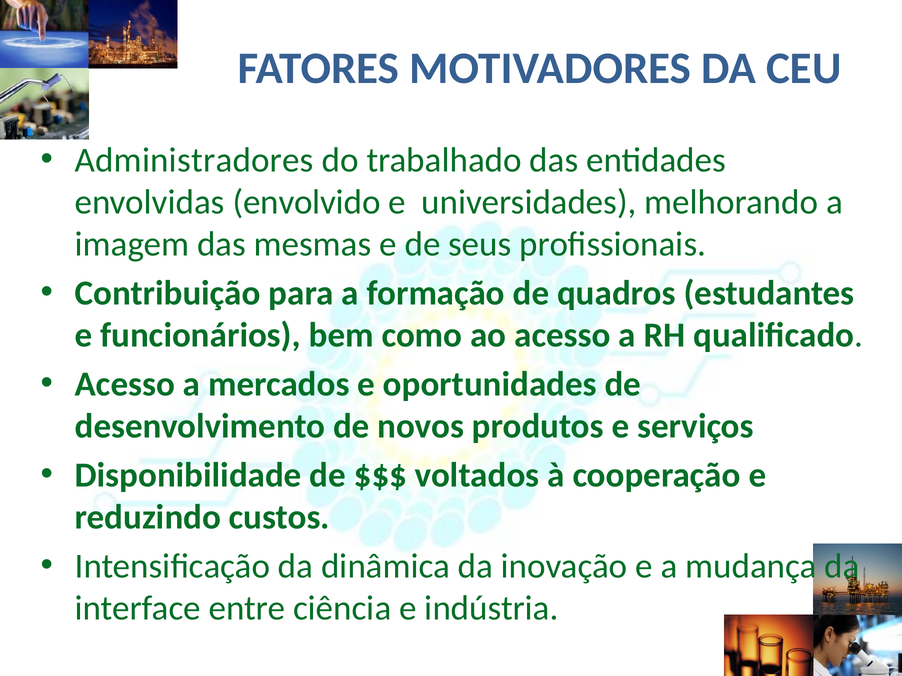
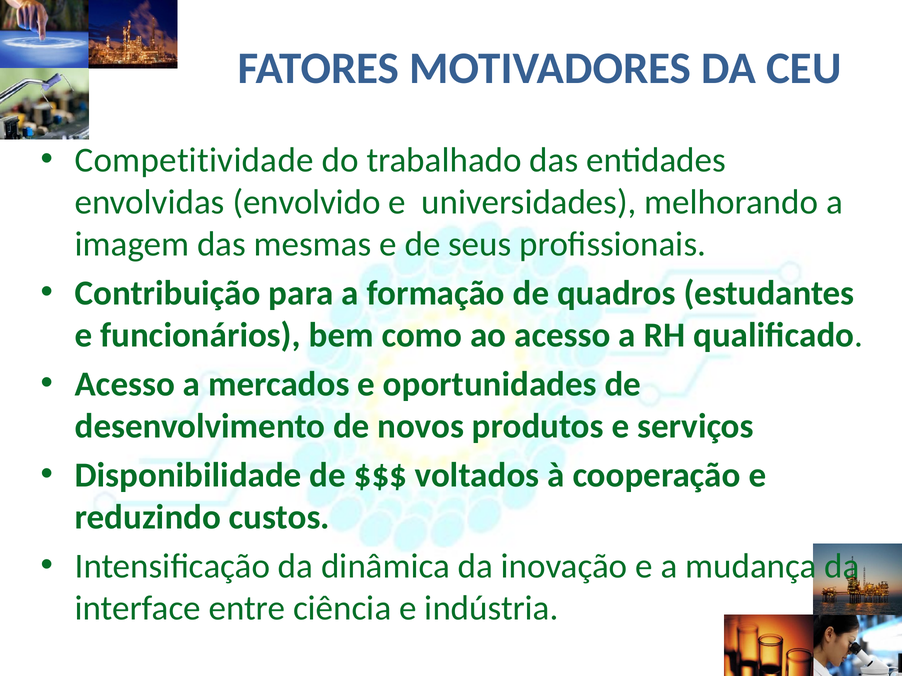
Administradores: Administradores -> Competitividade
